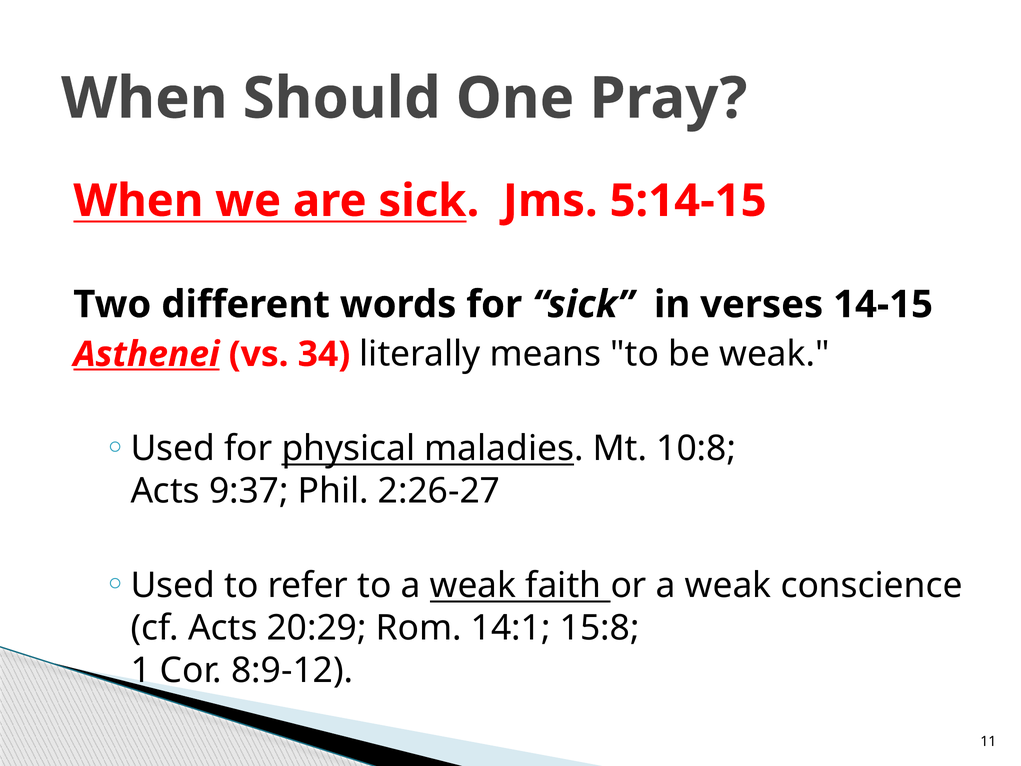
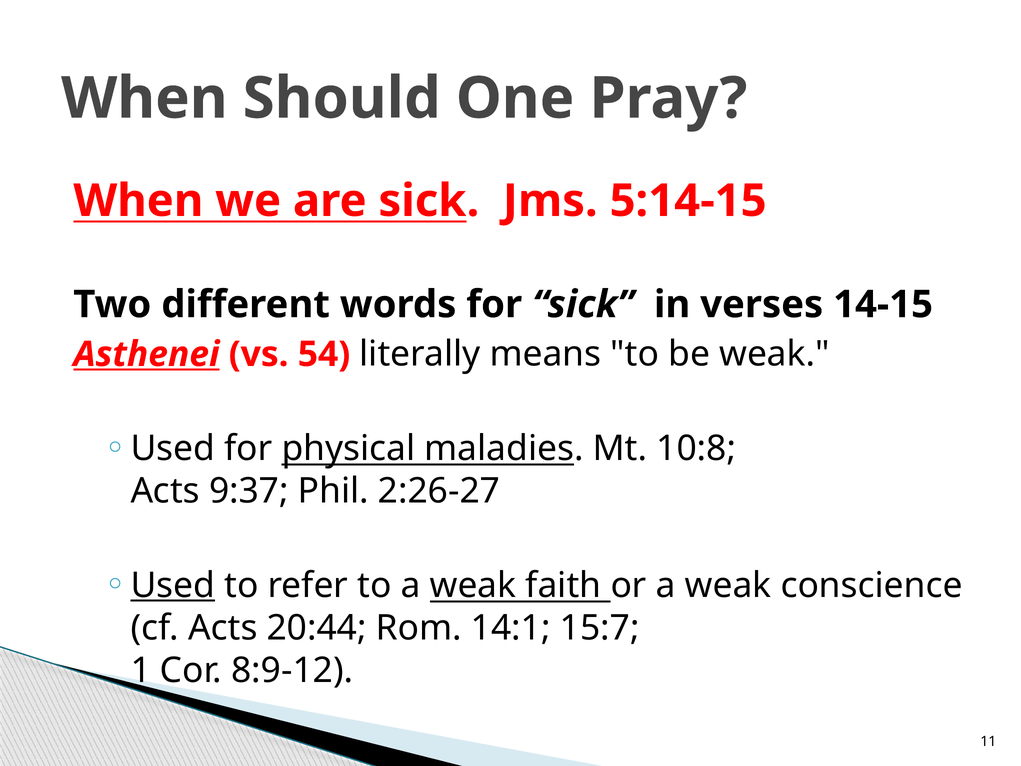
34: 34 -> 54
Used at (173, 585) underline: none -> present
20:29: 20:29 -> 20:44
15:8: 15:8 -> 15:7
